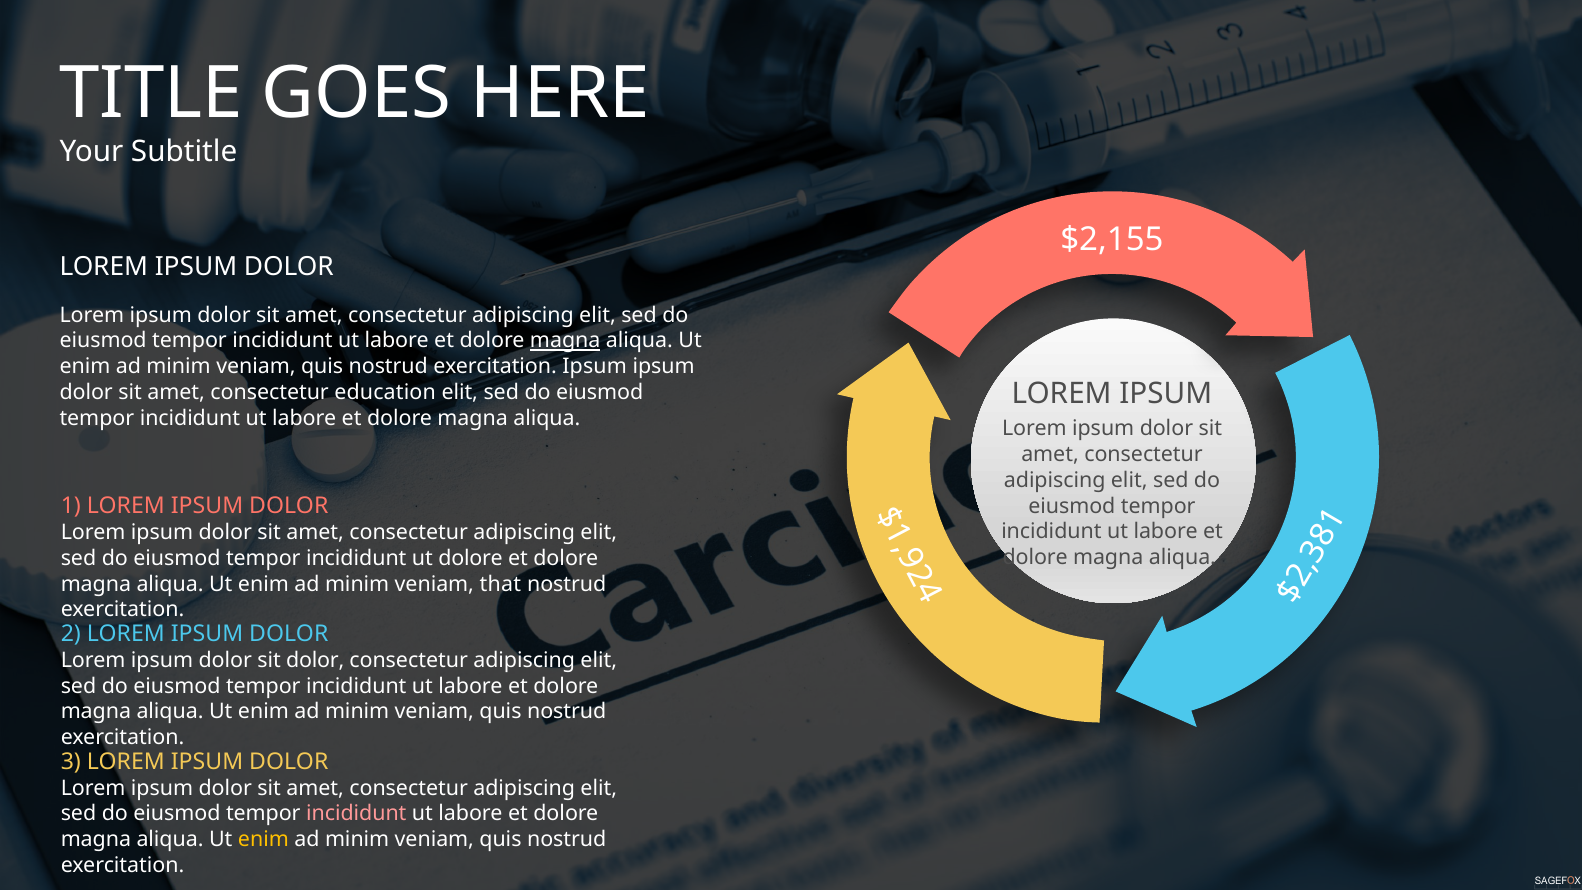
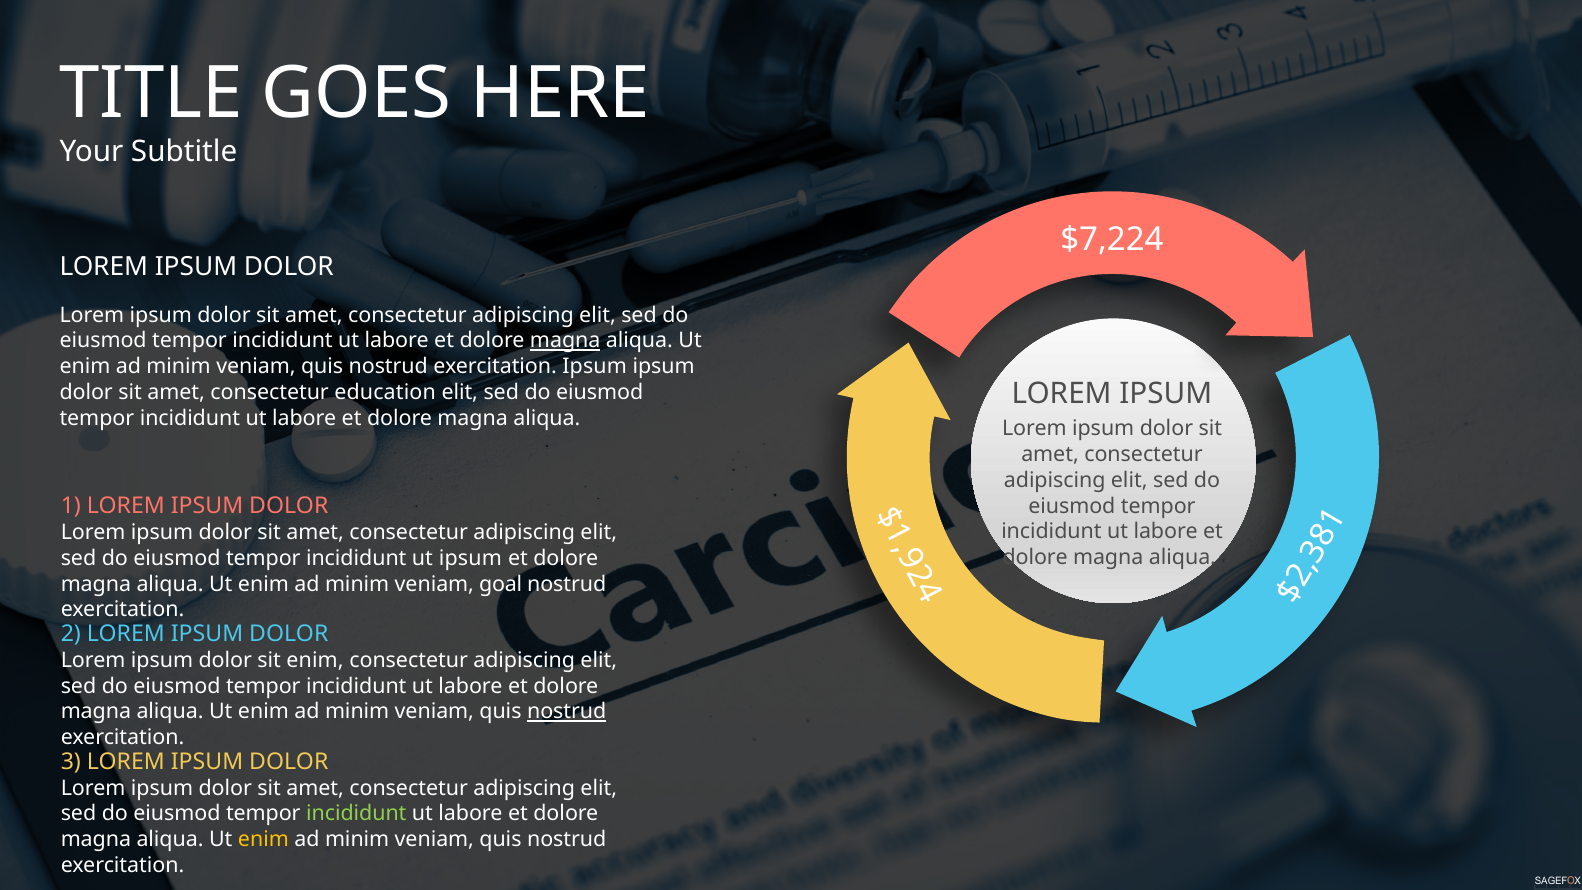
$2,155: $2,155 -> $7,224
ut dolore: dolore -> ipsum
that: that -> goal
sit dolor: dolor -> enim
nostrud at (567, 712) underline: none -> present
incididunt at (356, 814) colour: pink -> light green
